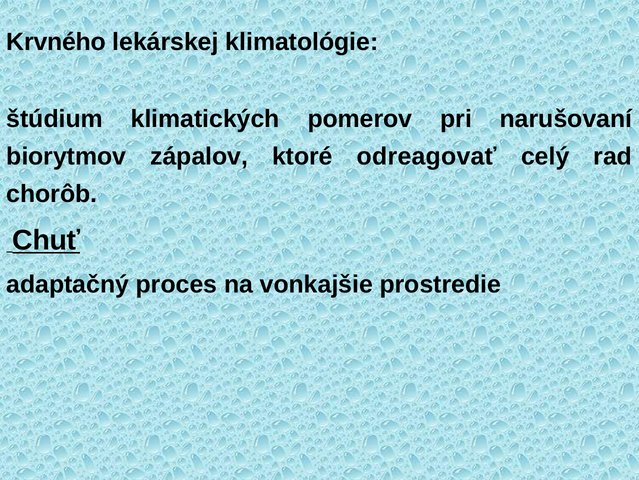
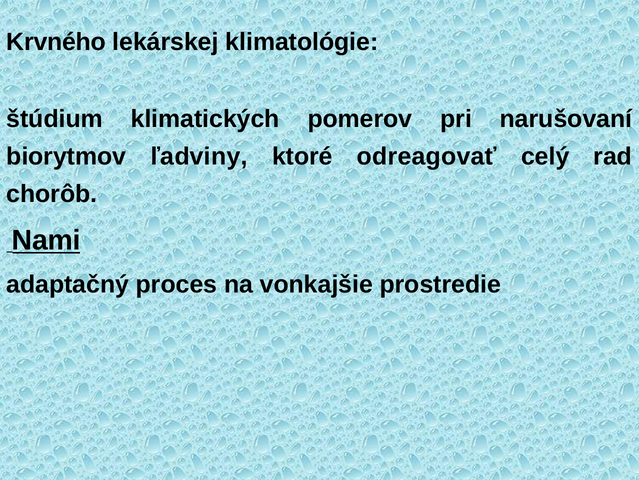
zápalov: zápalov -> ľadviny
Chuť: Chuť -> Nami
